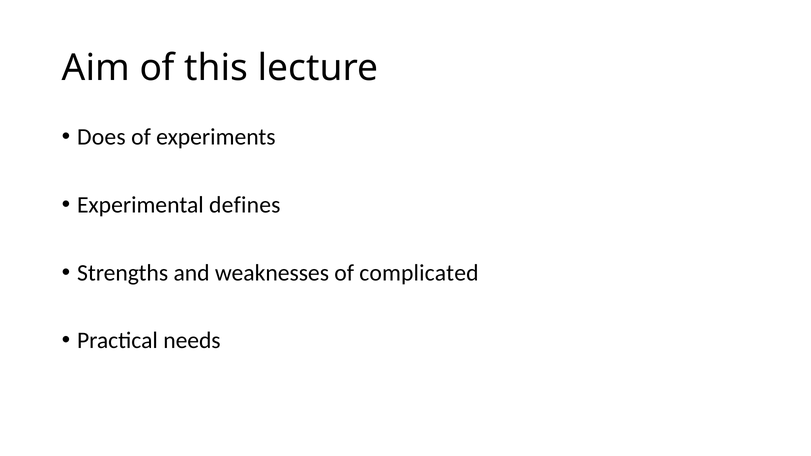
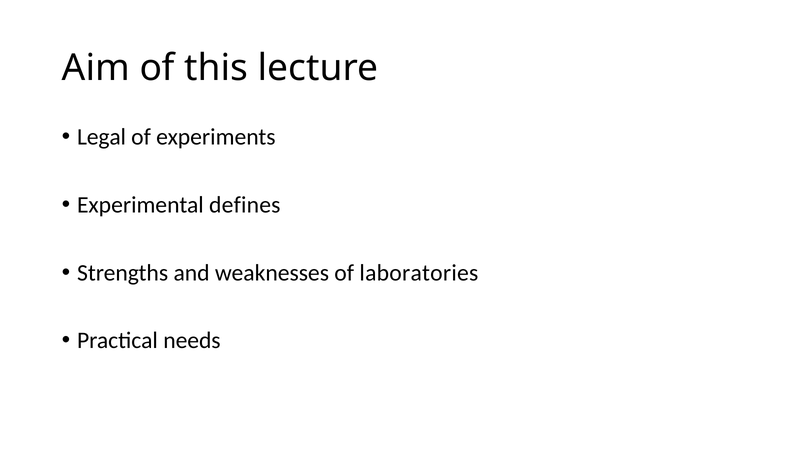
Does: Does -> Legal
complicated: complicated -> laboratories
